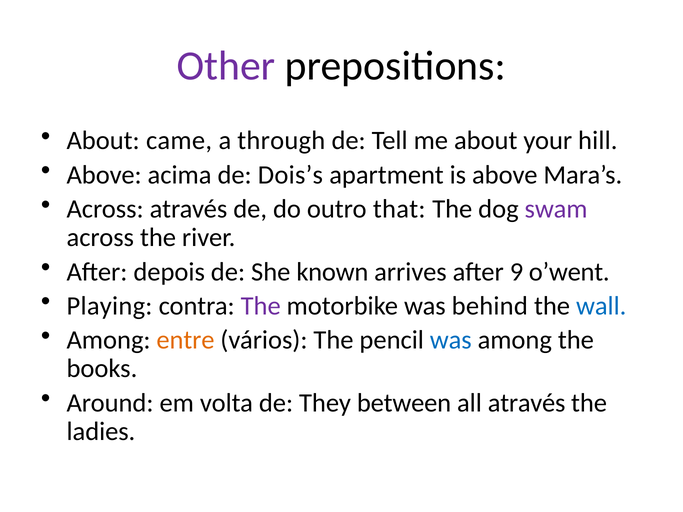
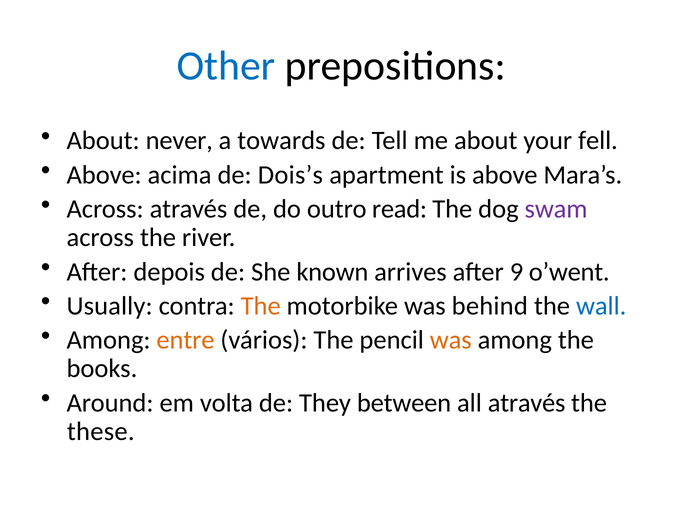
Other colour: purple -> blue
came: came -> never
through: through -> towards
hill: hill -> fell
that: that -> read
Playing: Playing -> Usually
The at (261, 306) colour: purple -> orange
was at (451, 340) colour: blue -> orange
ladies: ladies -> these
